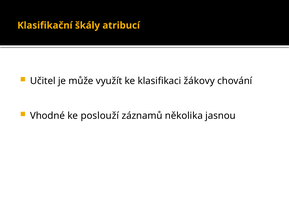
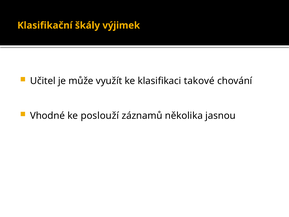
atribucí: atribucí -> výjimek
žákovy: žákovy -> takové
